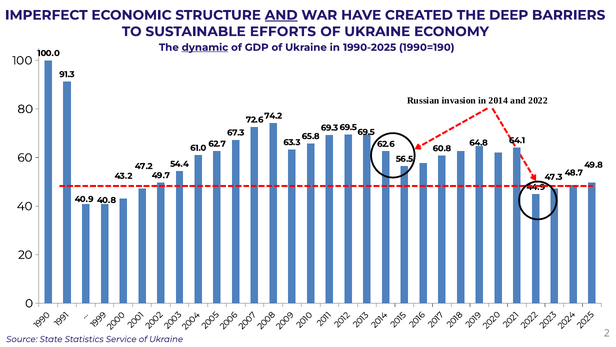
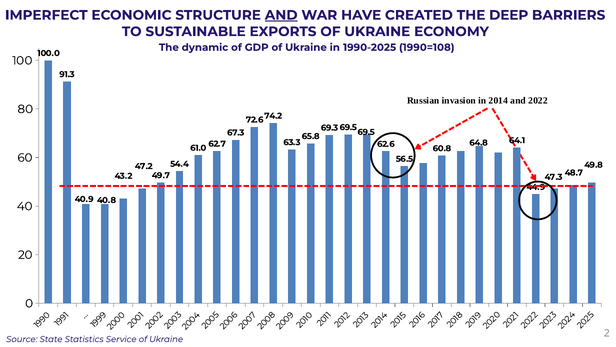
EFFORTS: EFFORTS -> EXPORTS
dynamic underline: present -> none
1990=190: 1990=190 -> 1990=108
